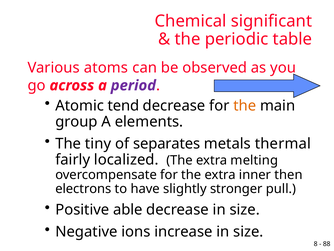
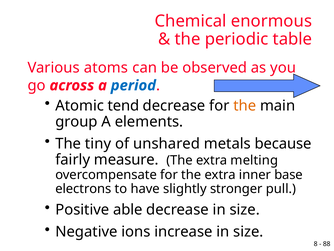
significant: significant -> enormous
period colour: purple -> blue
separates: separates -> unshared
thermal: thermal -> because
localized: localized -> measure
then: then -> base
